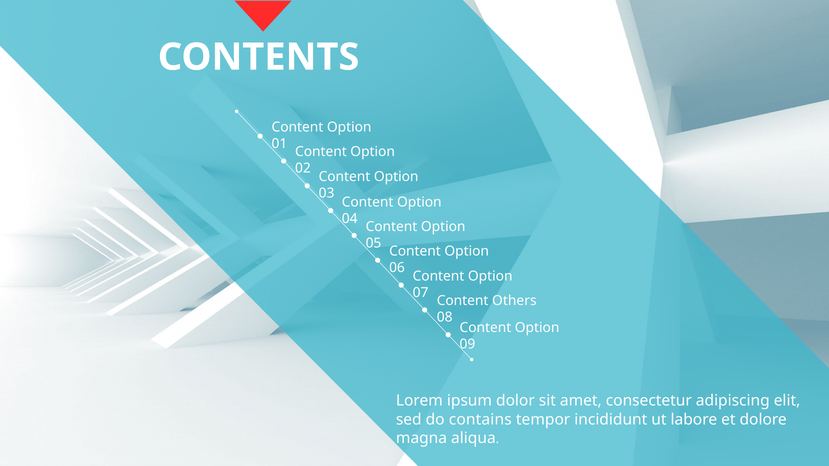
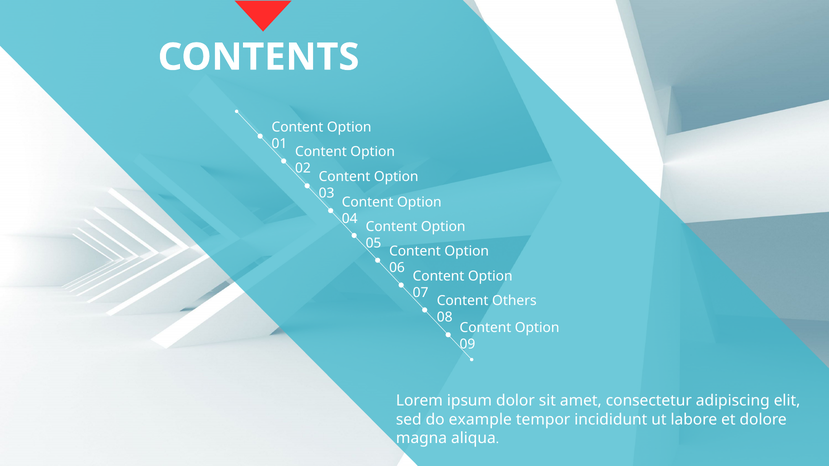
contains: contains -> example
